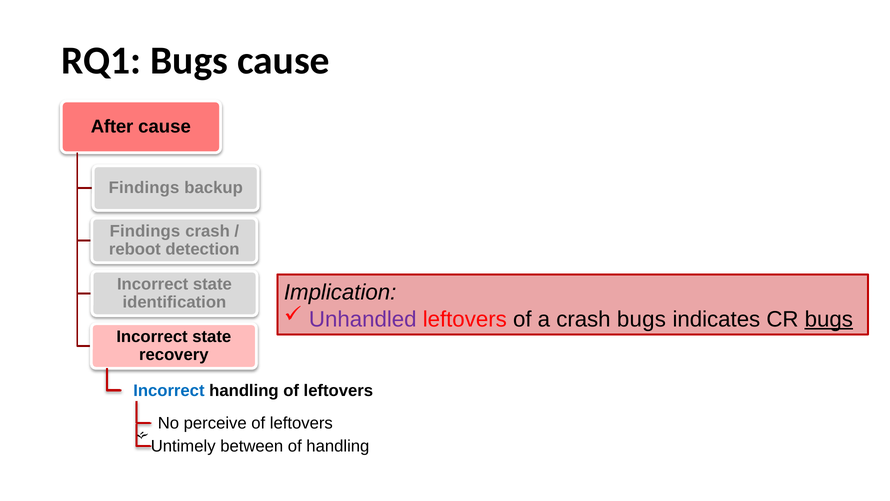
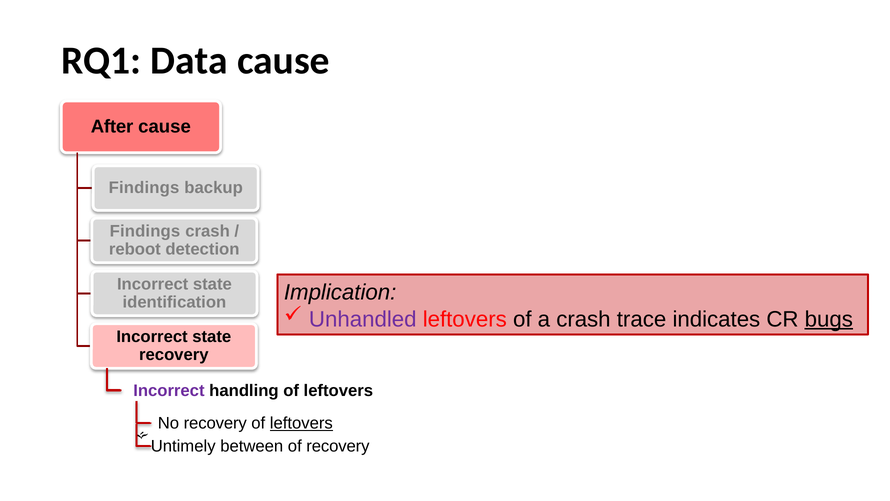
RQ1 Bugs: Bugs -> Data
crash bugs: bugs -> trace
Incorrect at (169, 390) colour: blue -> purple
No perceive: perceive -> recovery
leftovers at (301, 423) underline: none -> present
of handling: handling -> recovery
